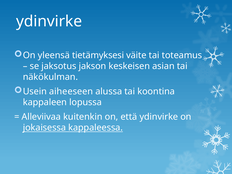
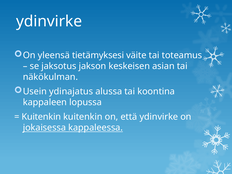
aiheeseen: aiheeseen -> ydinajatus
Alleviivaa at (41, 117): Alleviivaa -> Kuitenkin
